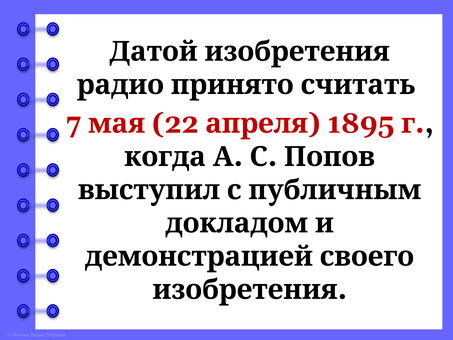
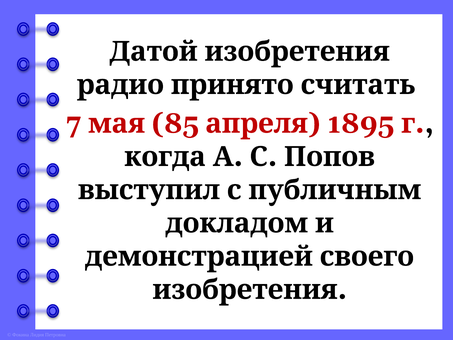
22: 22 -> 85
